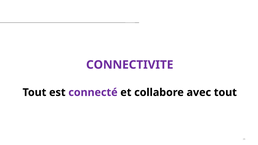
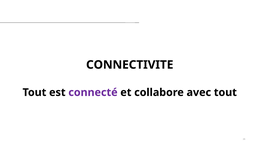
CONNECTIVITE colour: purple -> black
